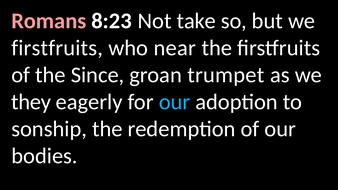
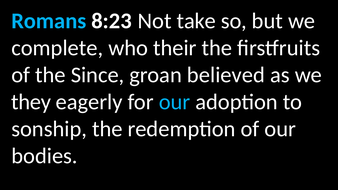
Romans colour: pink -> light blue
firstfruits at (57, 48): firstfruits -> complete
near: near -> their
trumpet: trumpet -> believed
